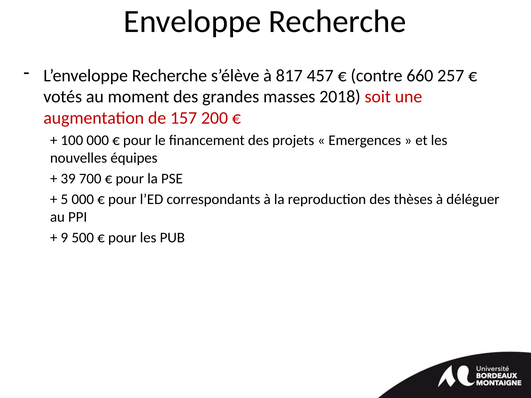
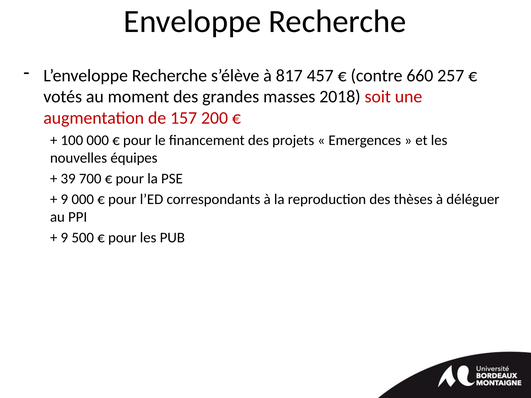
5 at (64, 199): 5 -> 9
